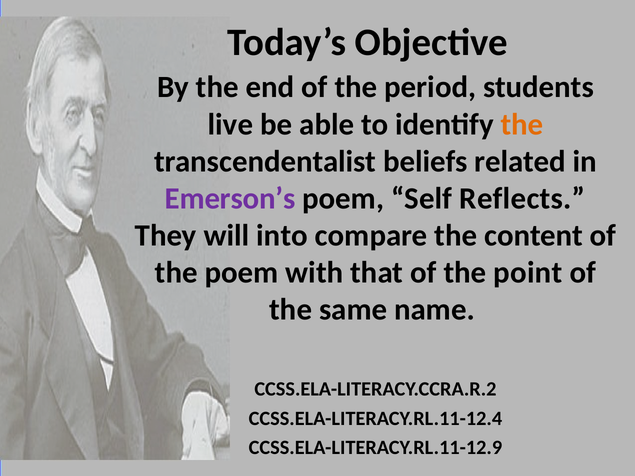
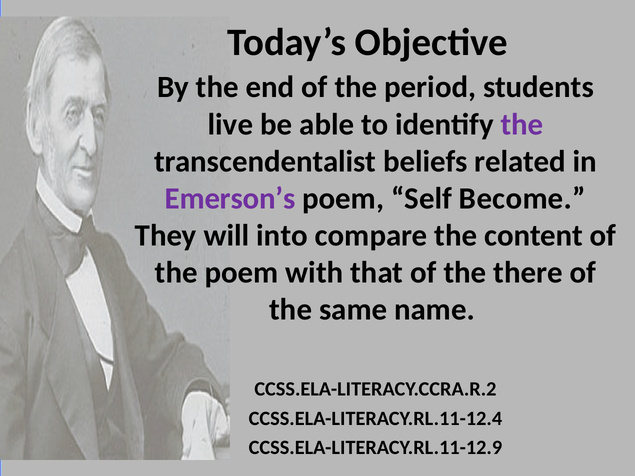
the at (522, 124) colour: orange -> purple
Reflects: Reflects -> Become
point: point -> there
